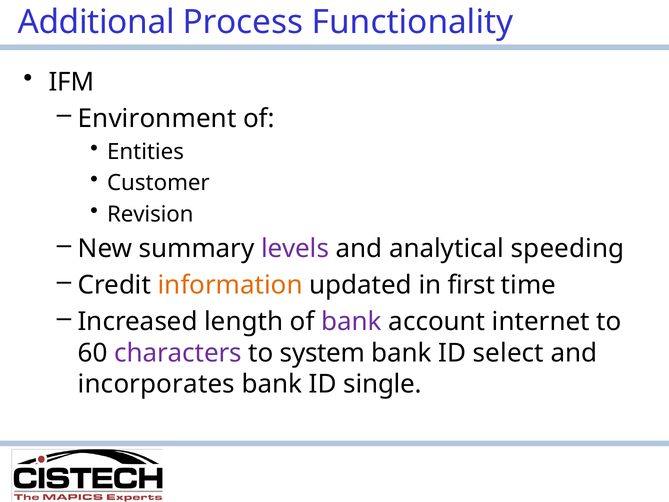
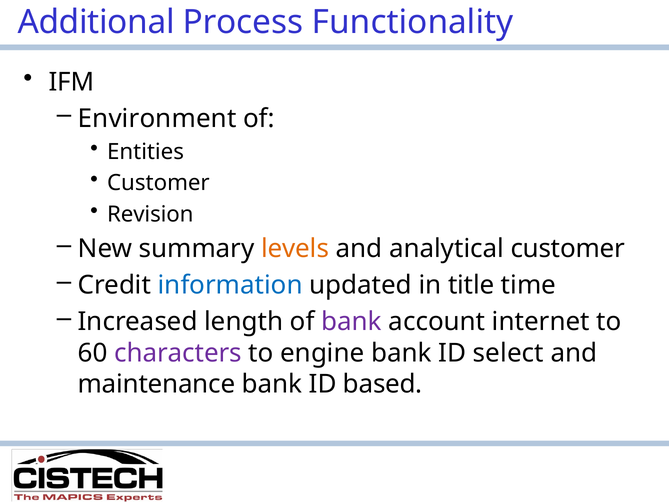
levels colour: purple -> orange
analytical speeding: speeding -> customer
information colour: orange -> blue
first: first -> title
system: system -> engine
incorporates: incorporates -> maintenance
single: single -> based
